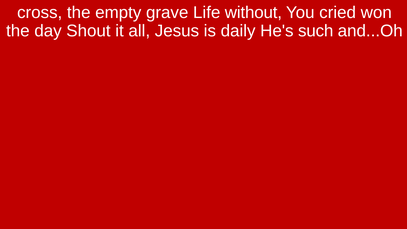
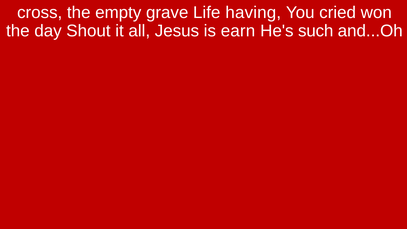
without: without -> having
daily: daily -> earn
